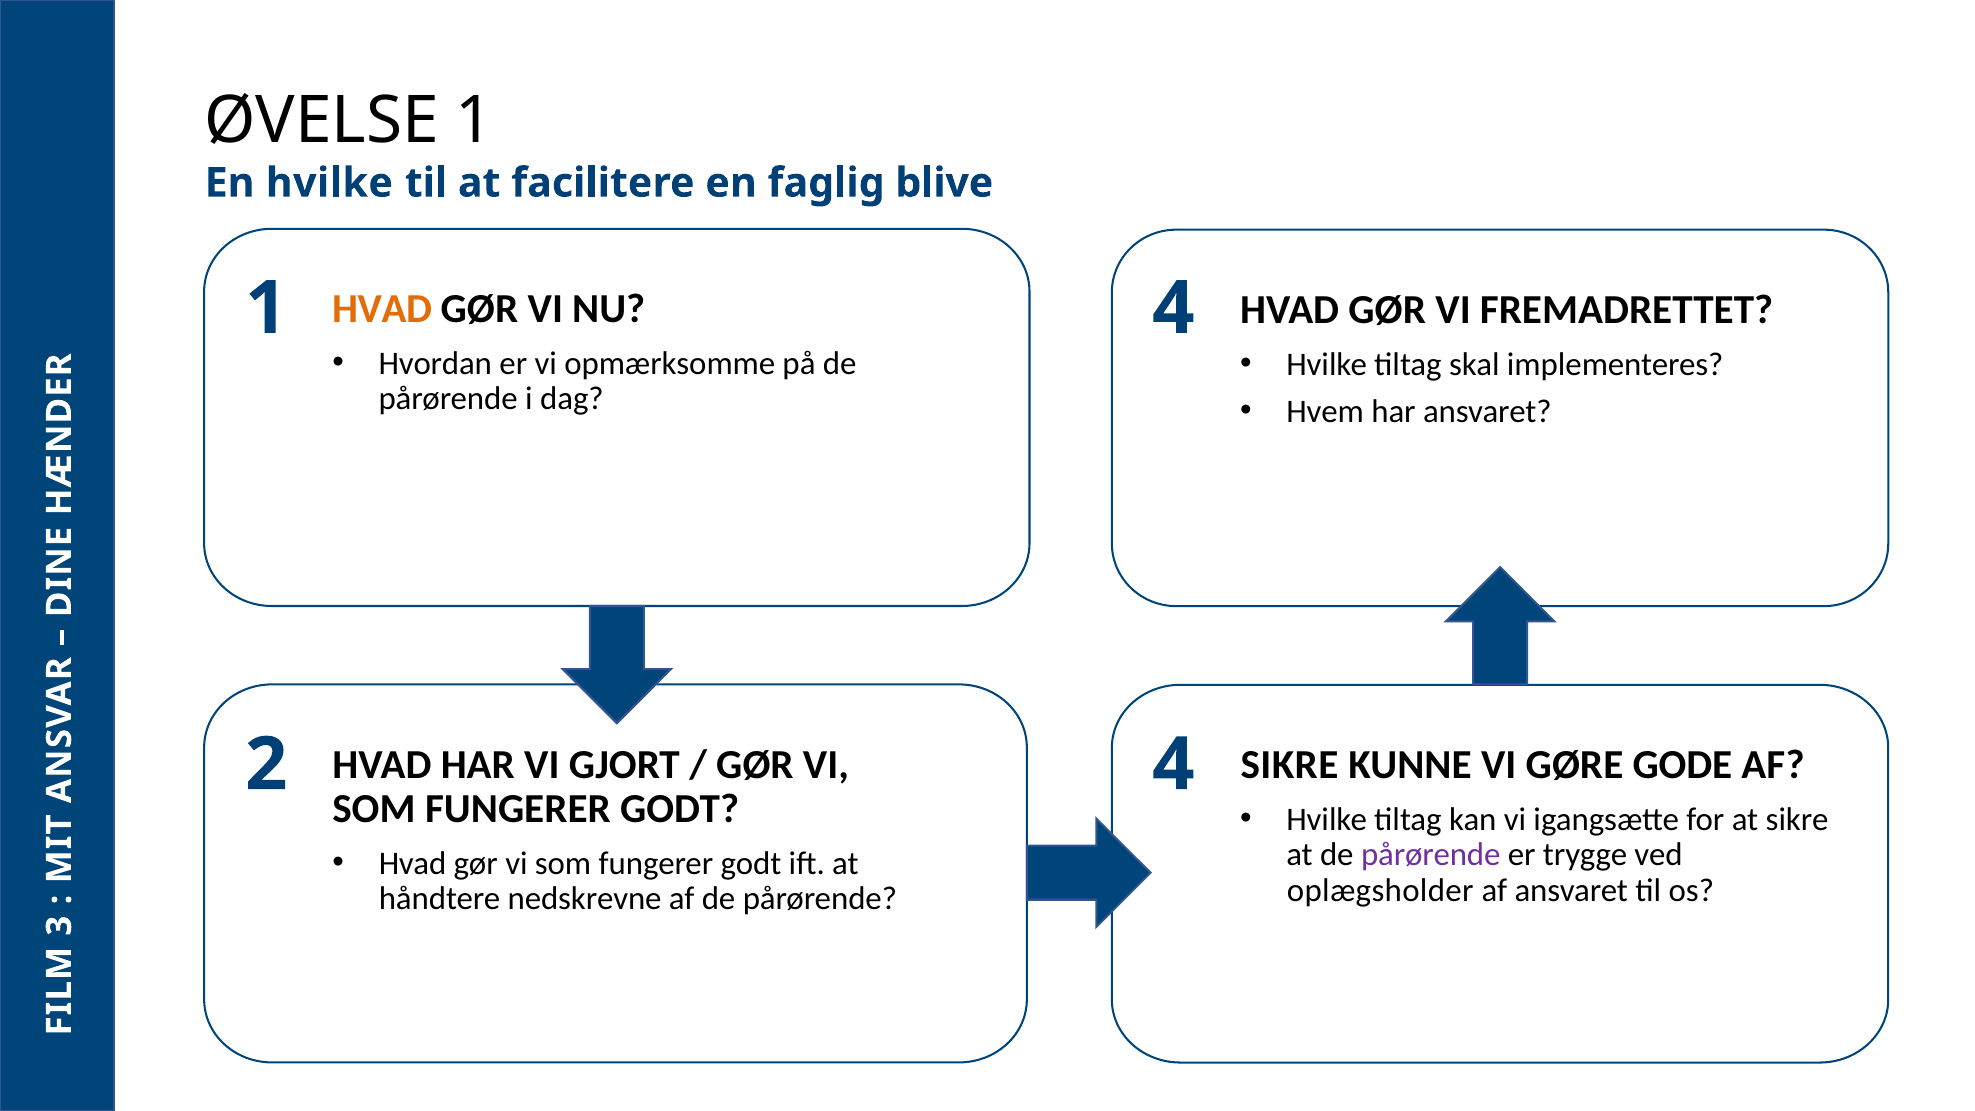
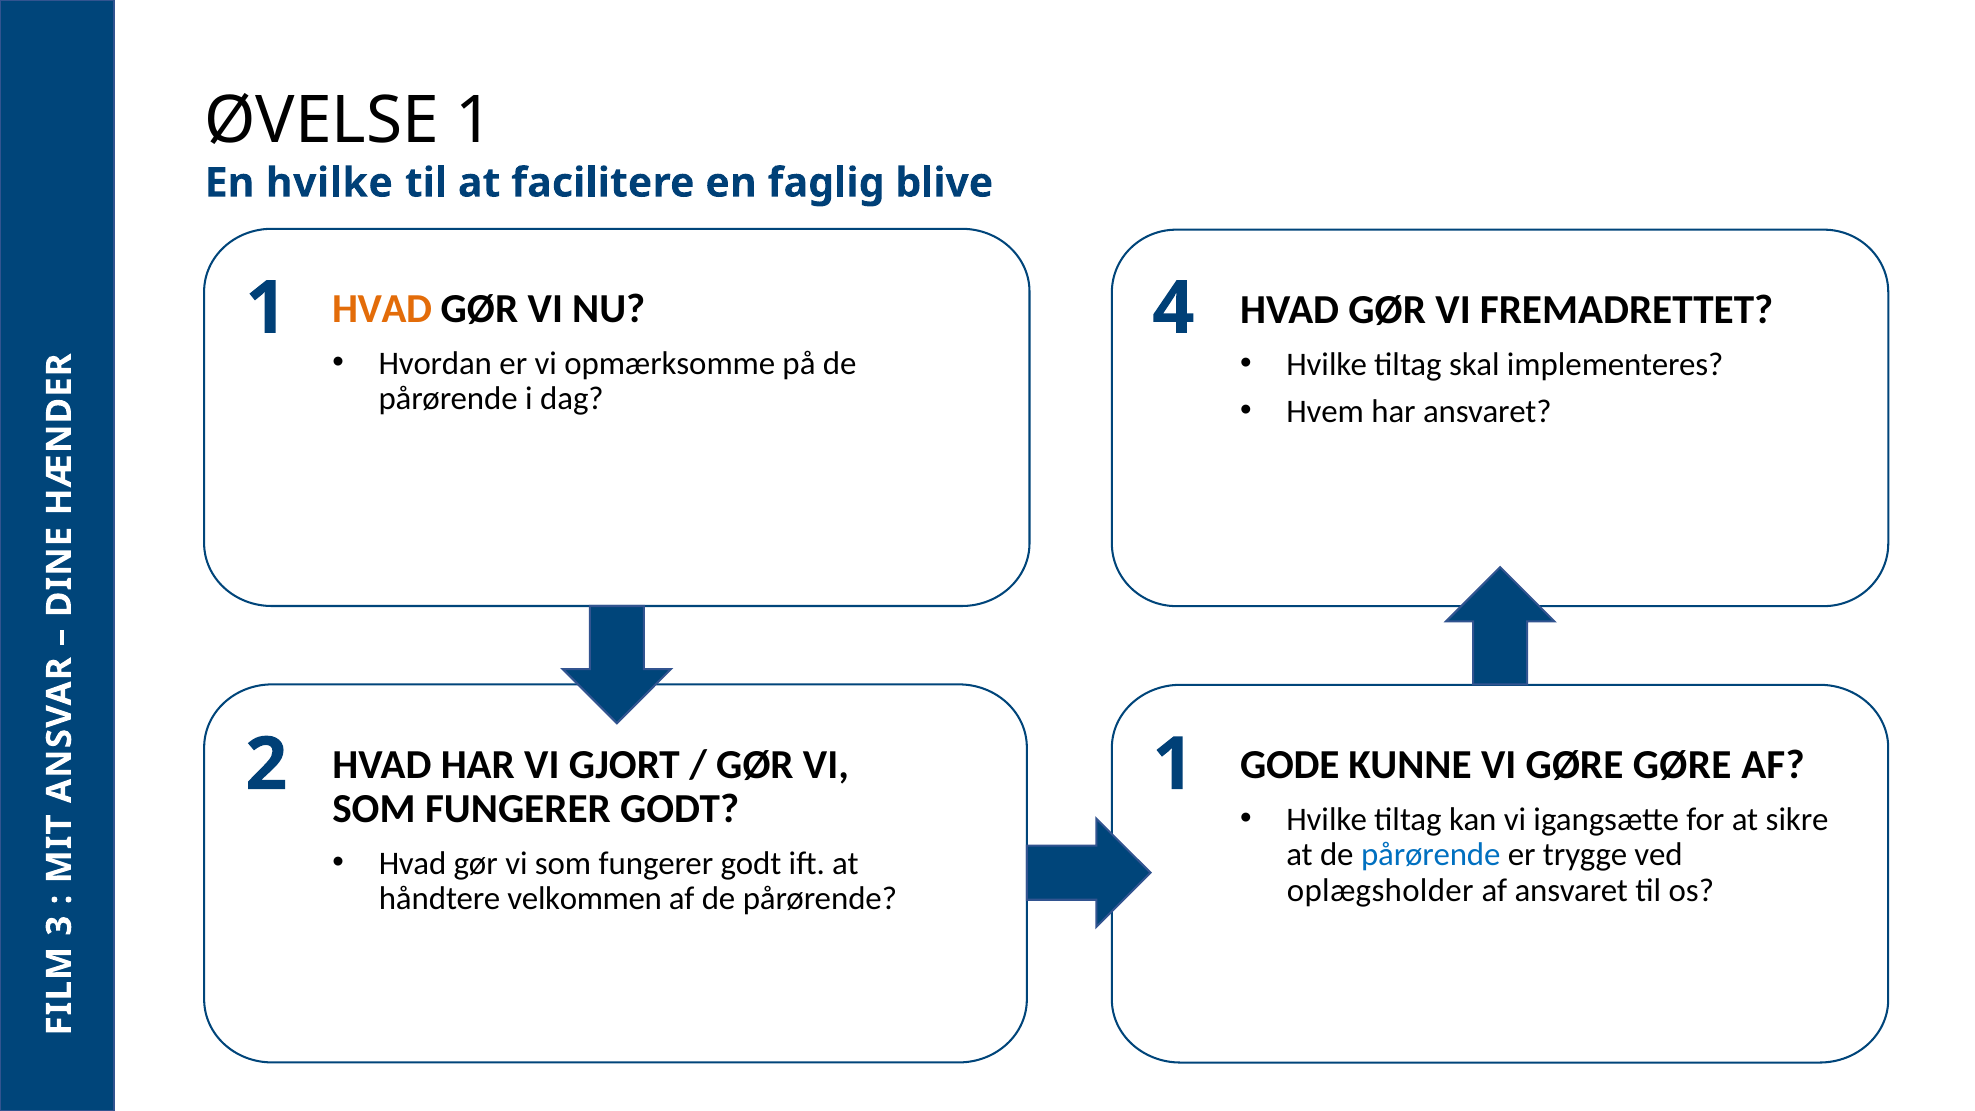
SIKRE at (1289, 765): SIKRE -> GODE
GØRE GODE: GODE -> GØRE
2 4: 4 -> 1
pårørende at (1431, 855) colour: purple -> blue
nedskrevne: nedskrevne -> velkommen
